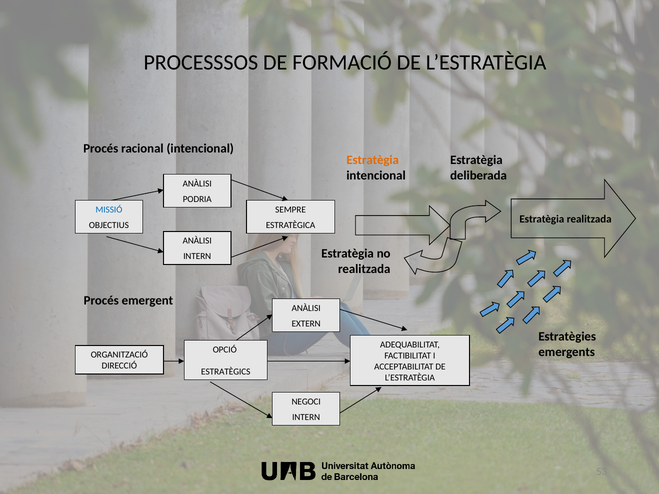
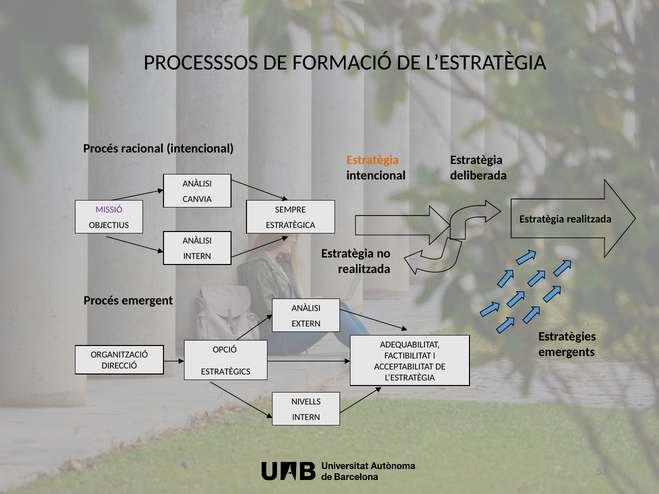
PODRIA: PODRIA -> CANVIA
MISSIÓ colour: blue -> purple
NEGOCI: NEGOCI -> NIVELLS
